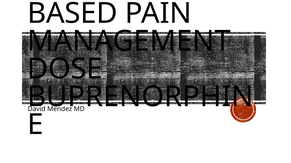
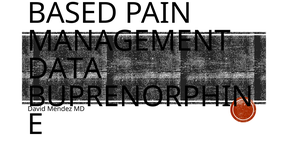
DOSE: DOSE -> DATA
